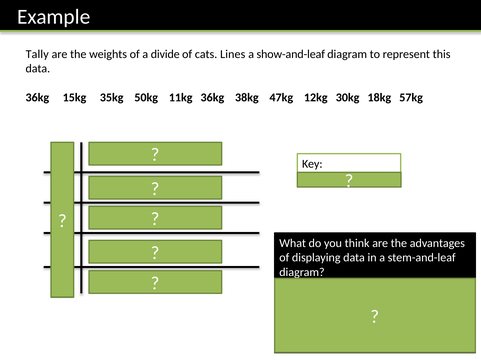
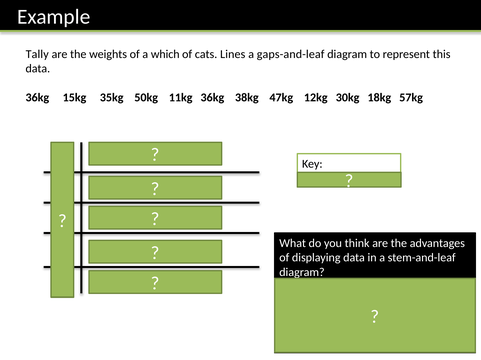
divide: divide -> which
show-and-leaf: show-and-leaf -> gaps-and-leaf
